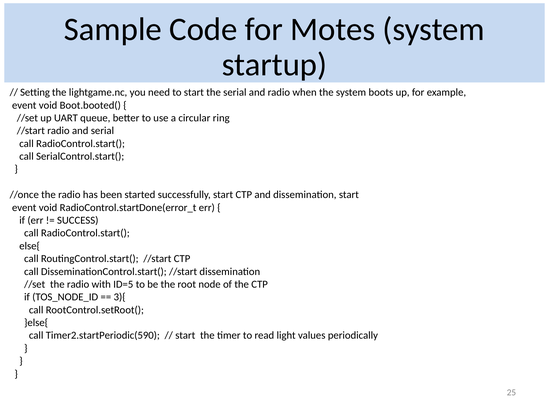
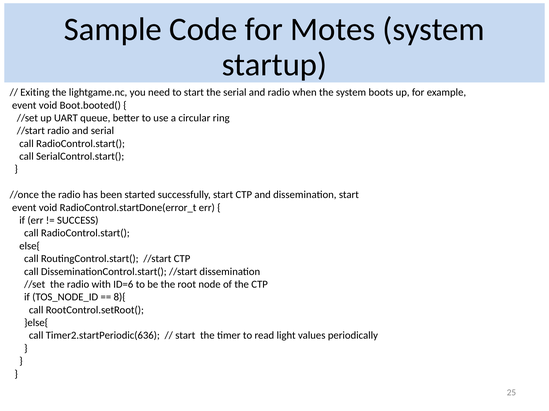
Setting: Setting -> Exiting
ID=5: ID=5 -> ID=6
3){: 3){ -> 8){
Timer2.startPeriodic(590: Timer2.startPeriodic(590 -> Timer2.startPeriodic(636
